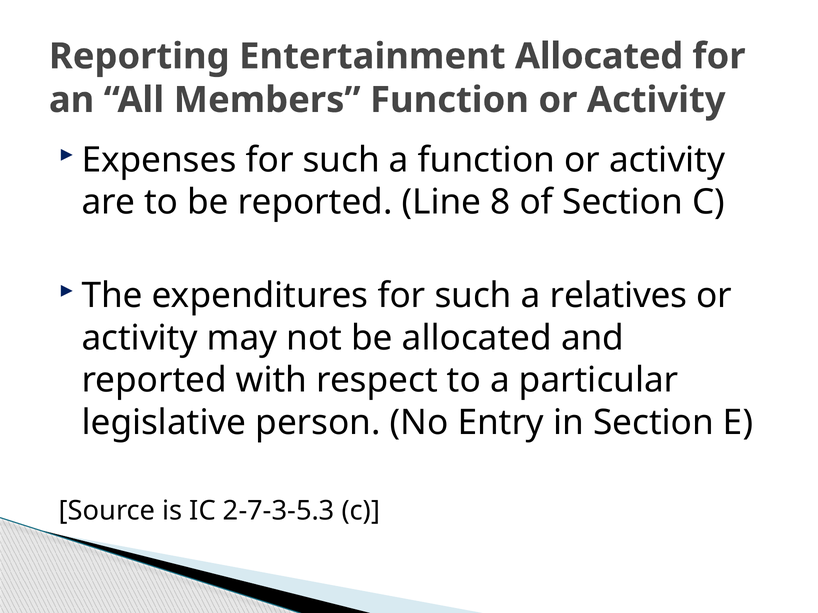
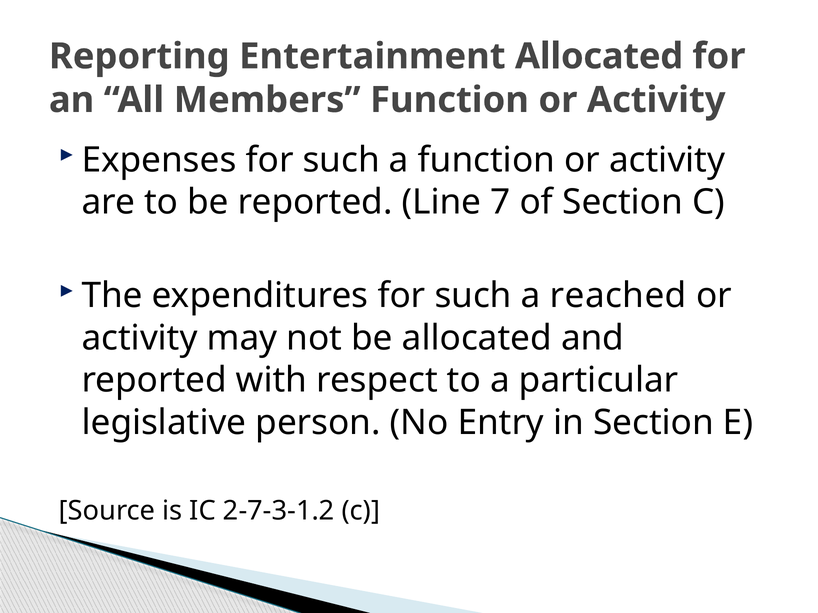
8: 8 -> 7
relatives: relatives -> reached
2-7-3-5.3: 2-7-3-5.3 -> 2-7-3-1.2
